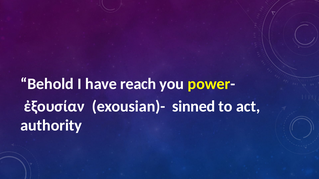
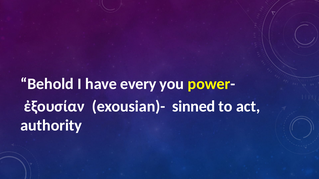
reach: reach -> every
